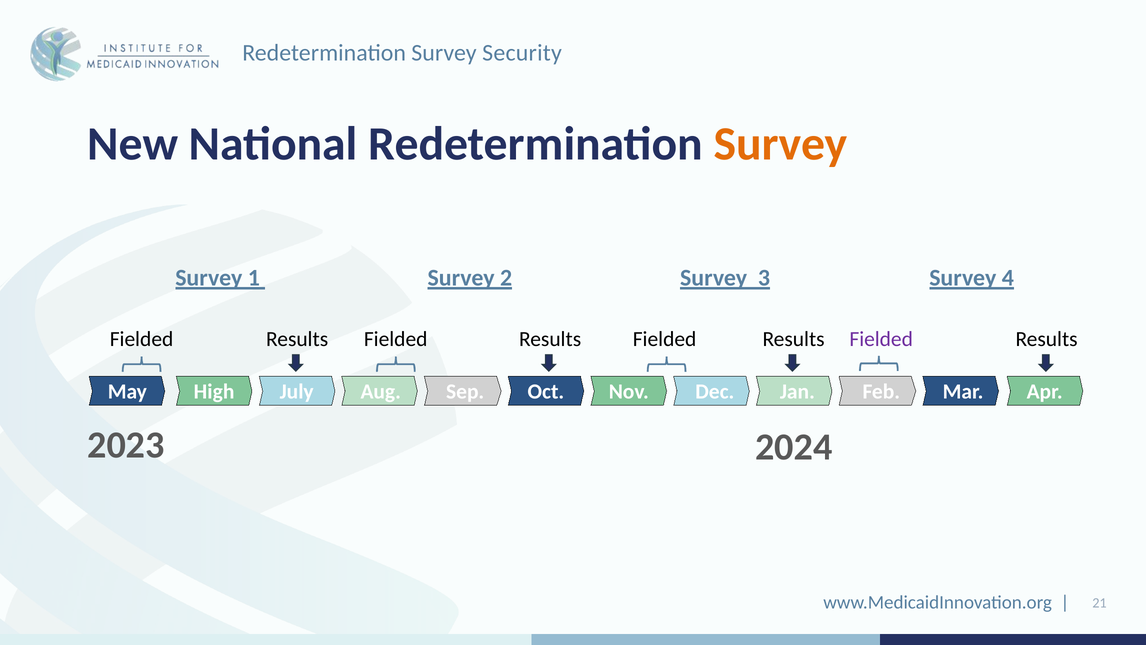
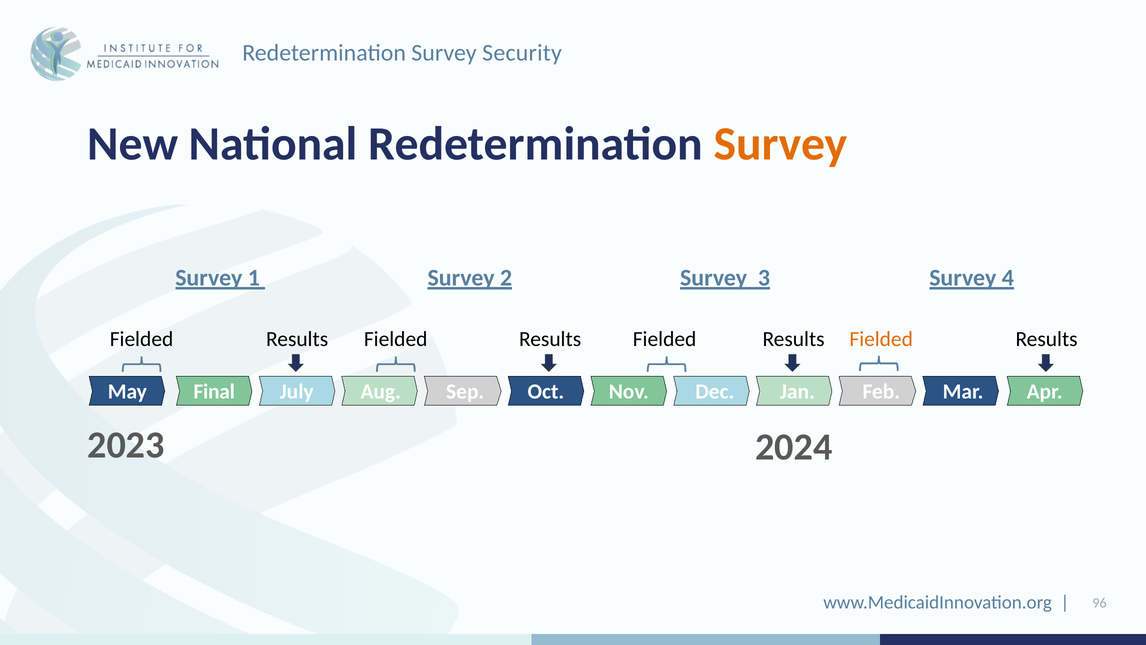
Fielded at (881, 339) colour: purple -> orange
High: High -> Final
21: 21 -> 96
